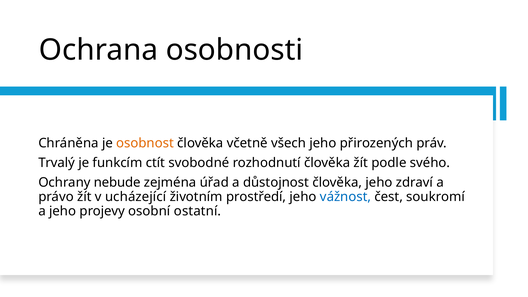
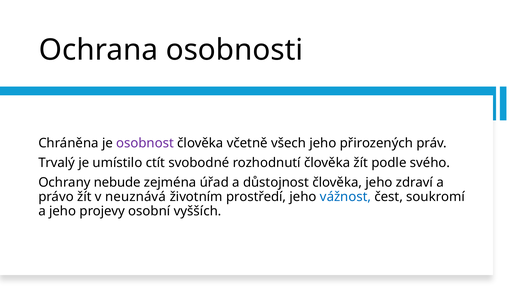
osobnost colour: orange -> purple
funkcím: funkcím -> umístilo
ucházející: ucházející -> neuznává
ostatní: ostatní -> vyšších
